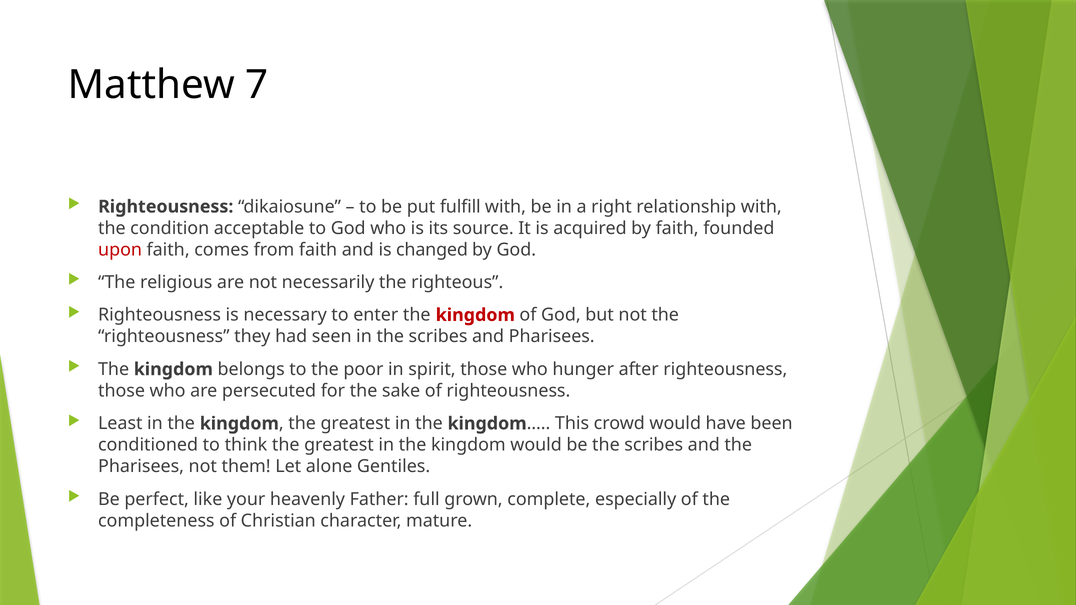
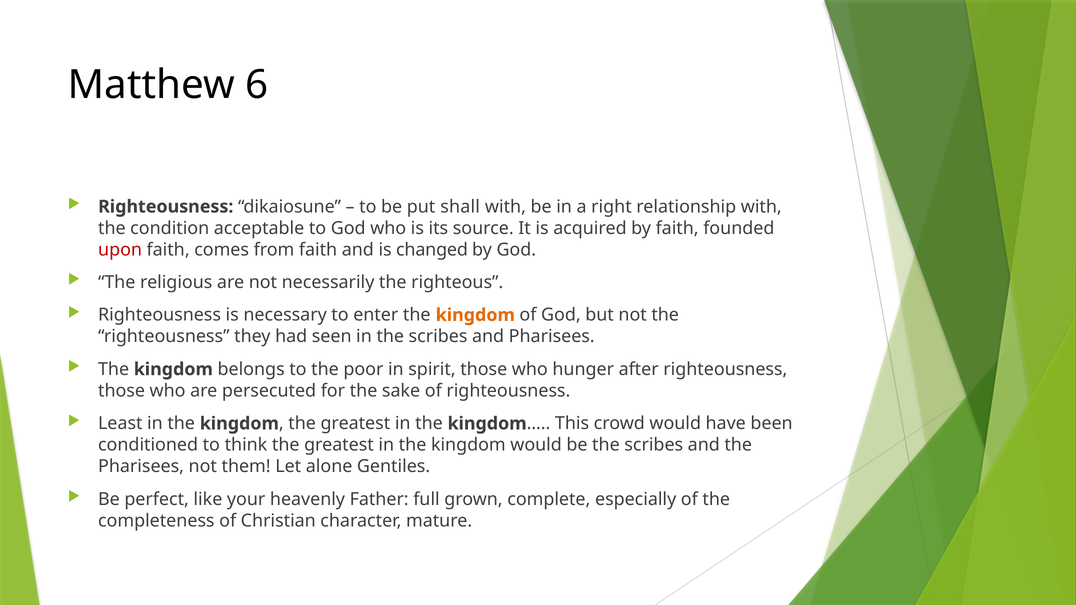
7: 7 -> 6
fulfill: fulfill -> shall
kingdom at (475, 315) colour: red -> orange
